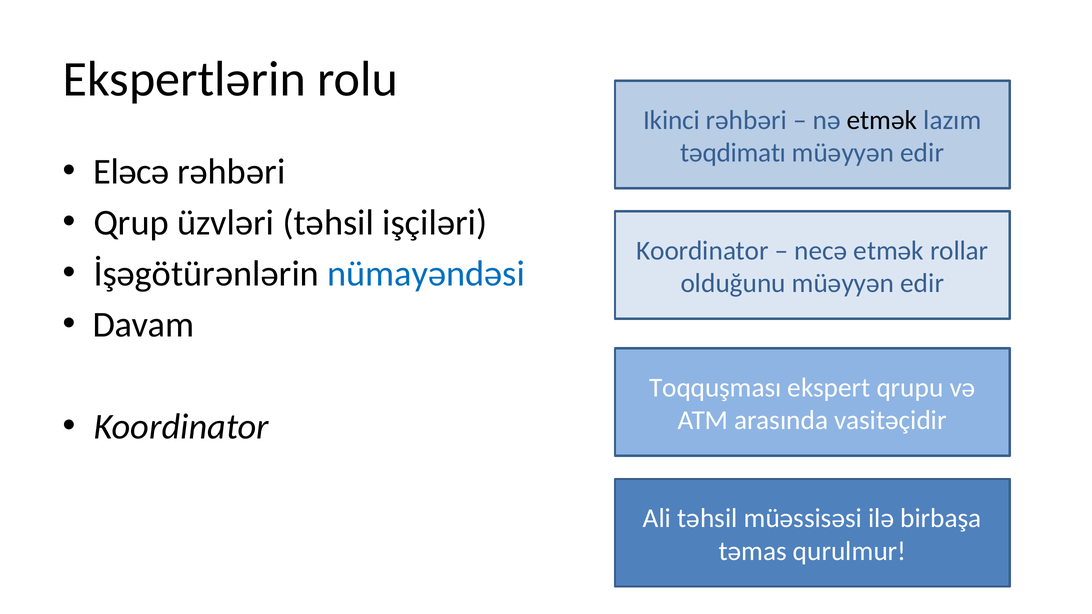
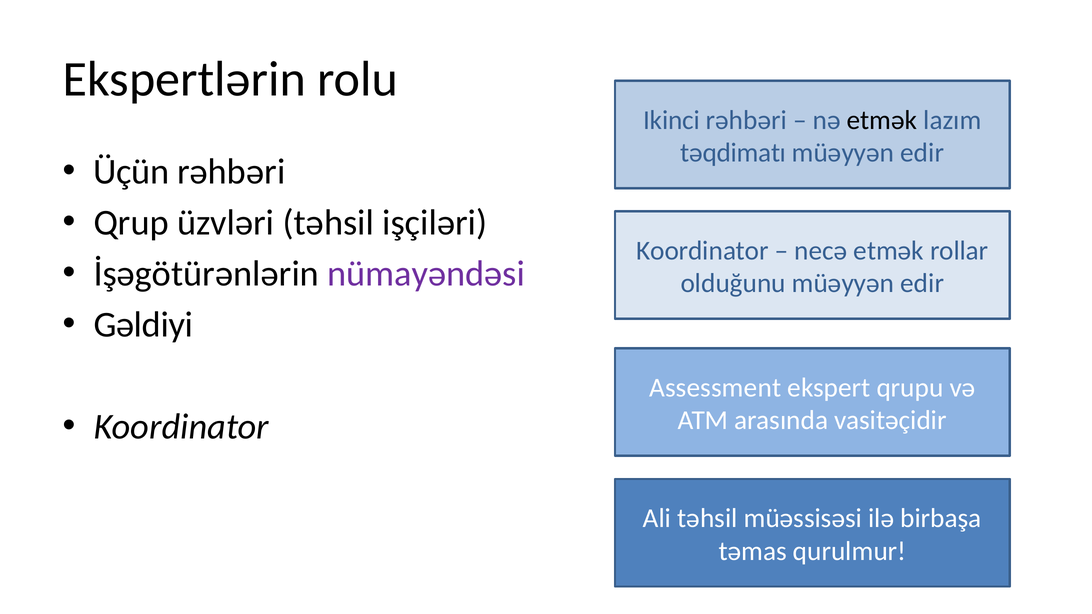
Eləcə: Eləcə -> Üçün
nümayəndəsi colour: blue -> purple
Davam: Davam -> Gəldiyi
Toqquşması: Toqquşması -> Assessment
